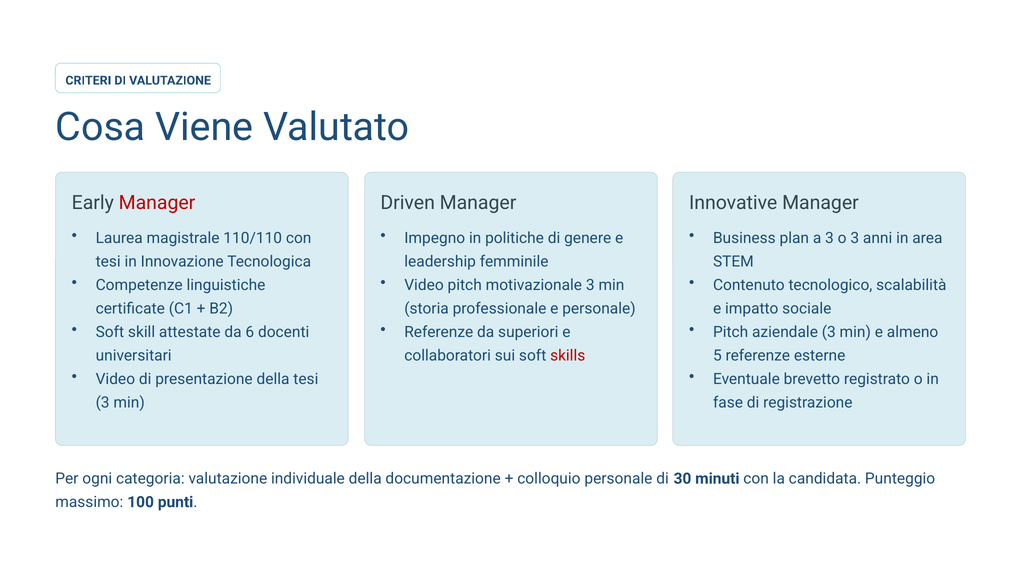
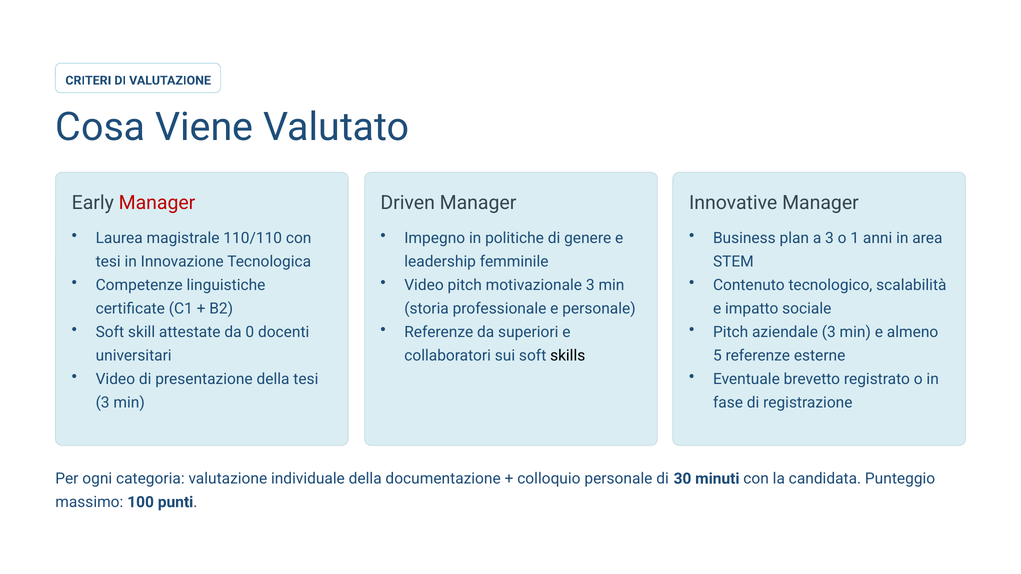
o 3: 3 -> 1
6: 6 -> 0
skills colour: red -> black
